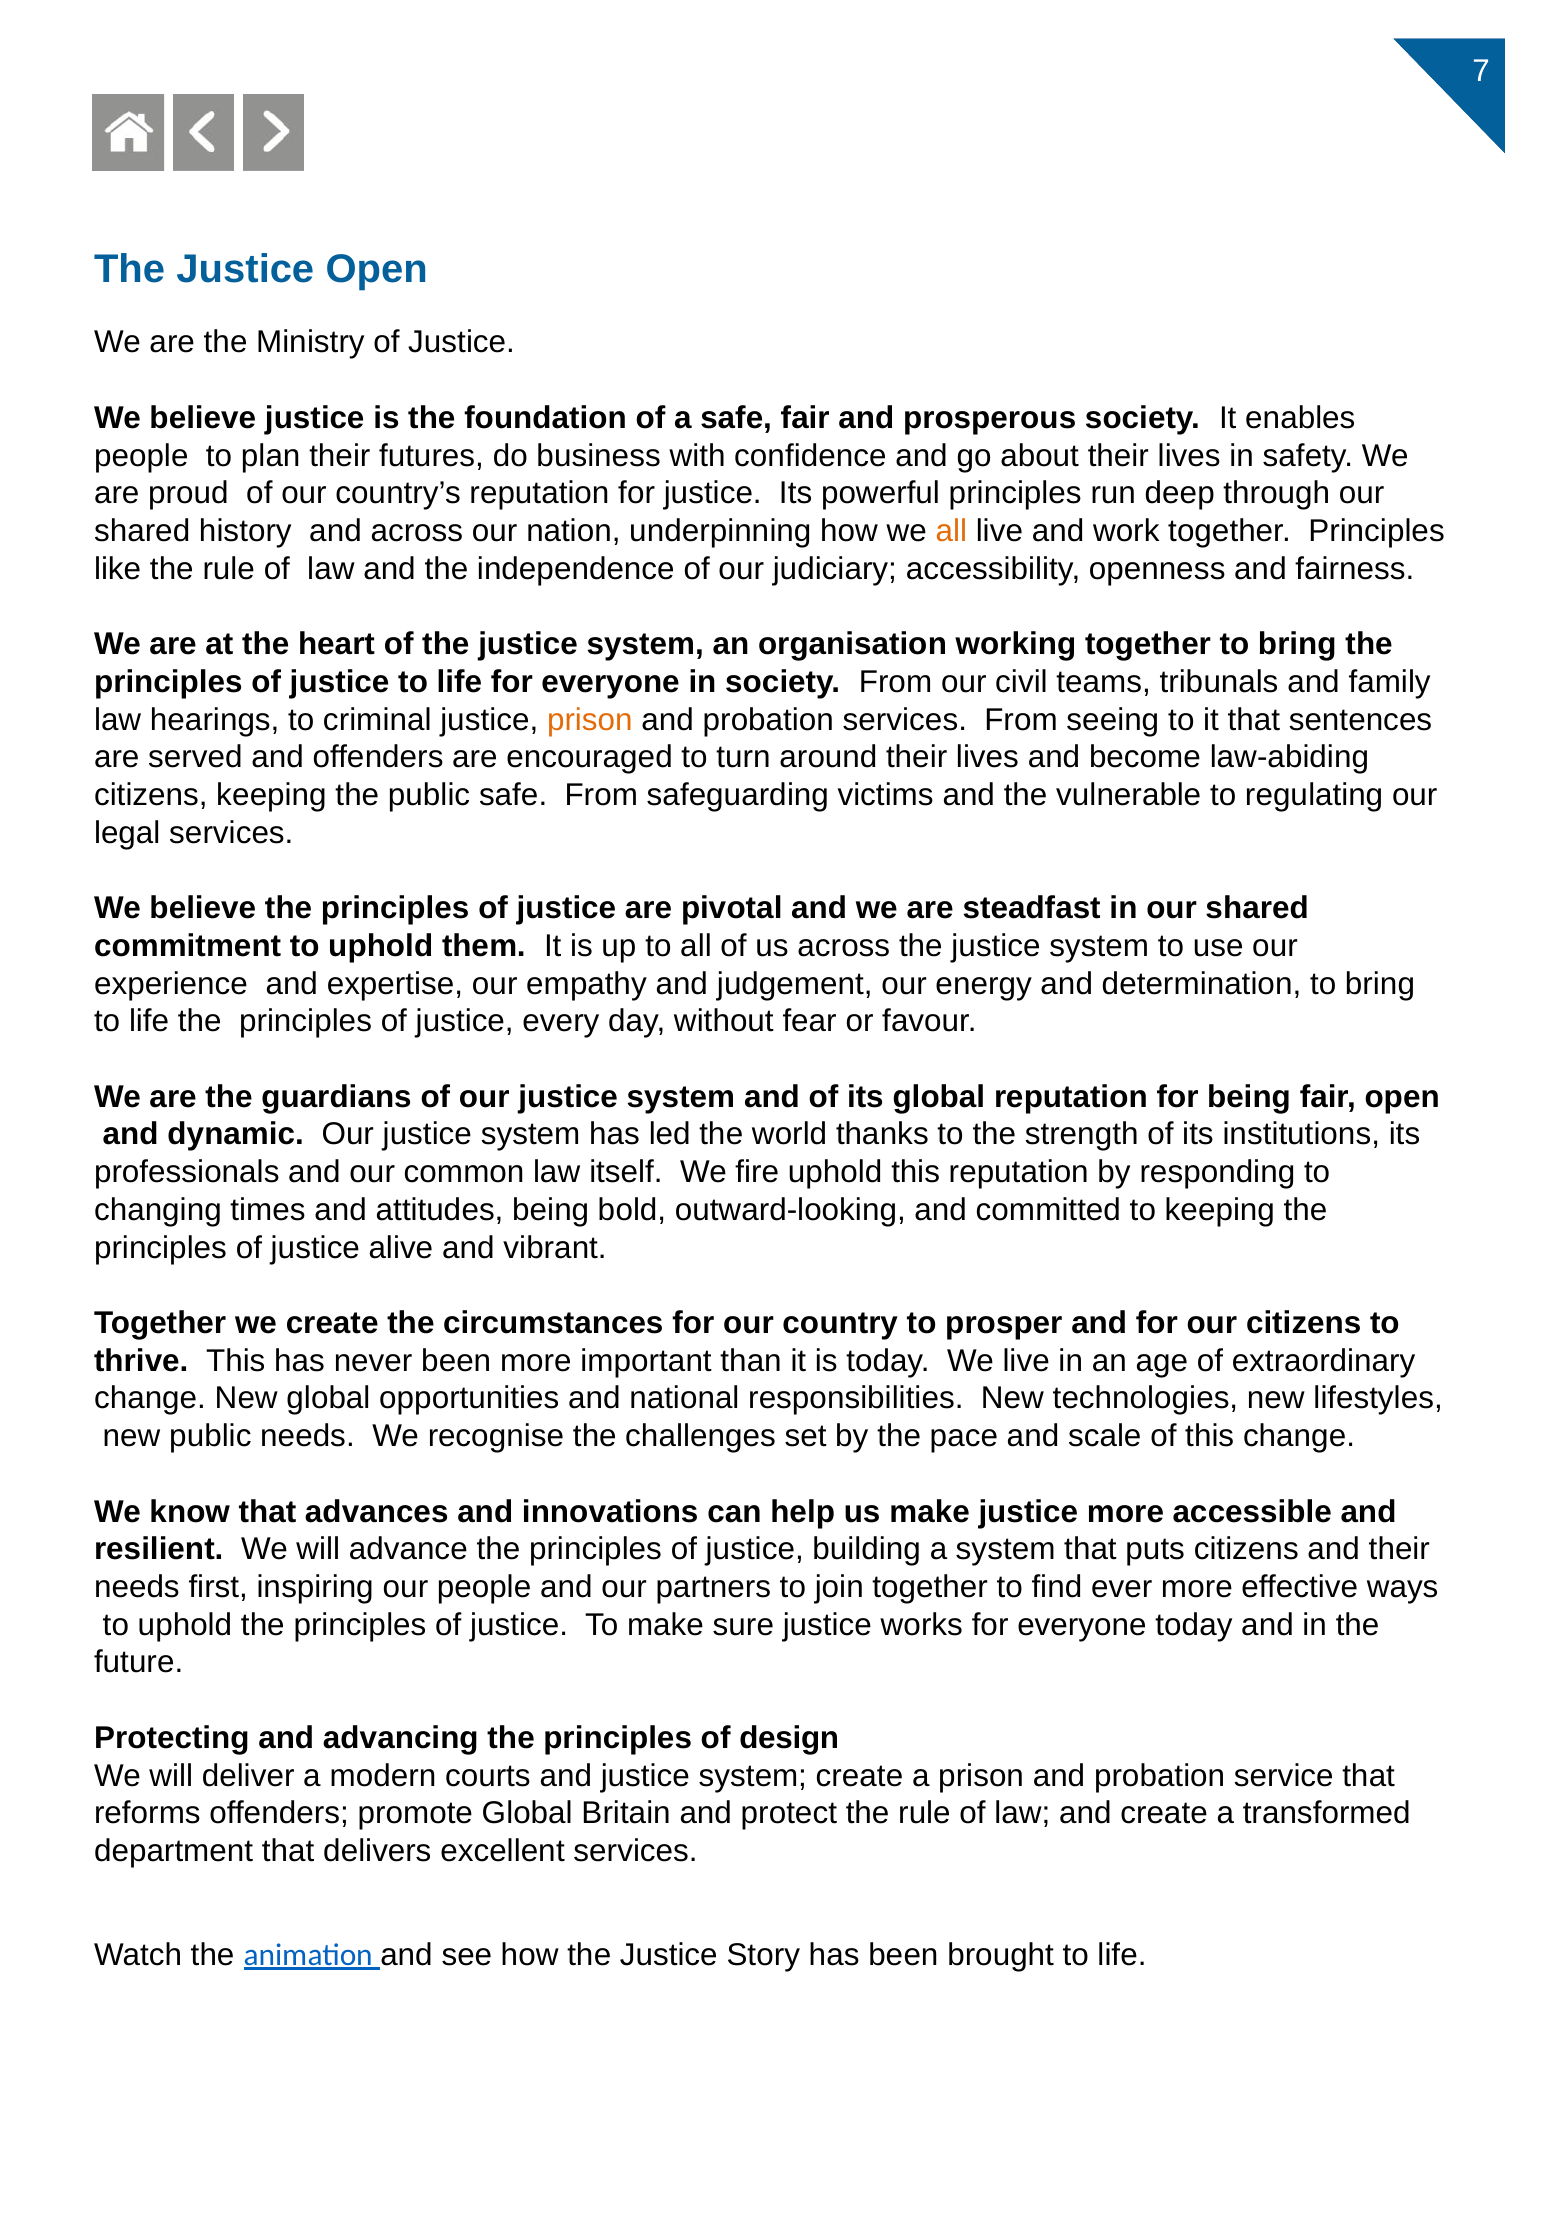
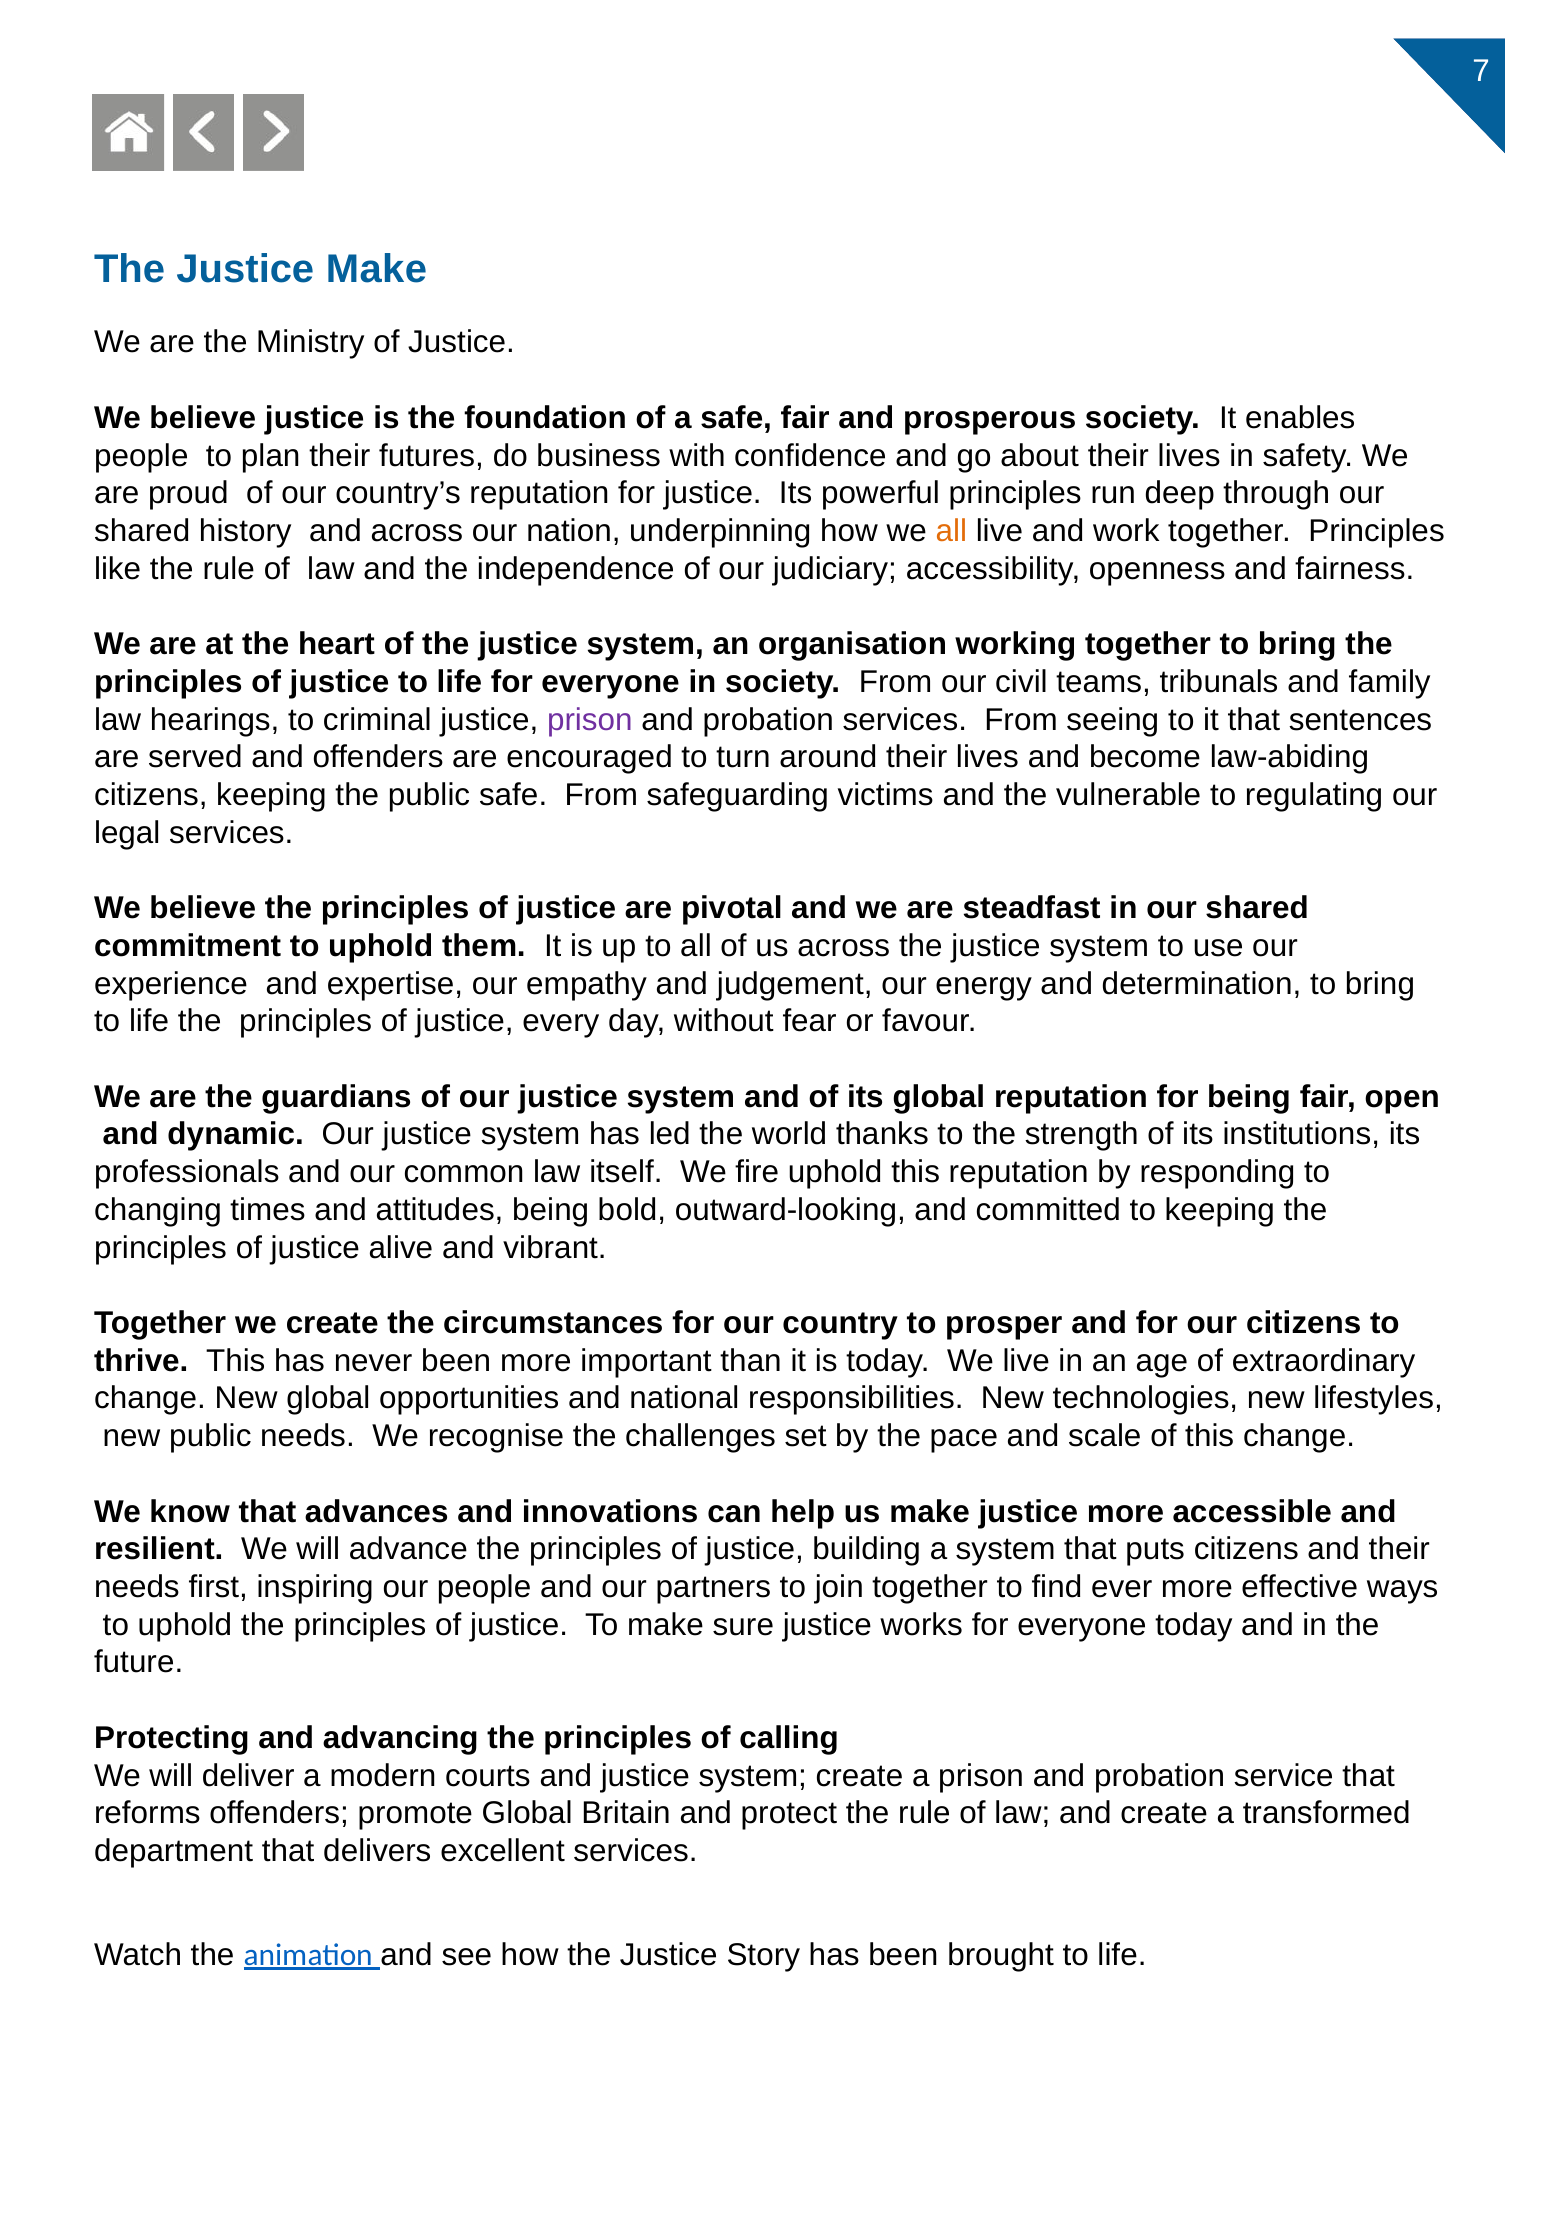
Justice Open: Open -> Make
prison at (590, 720) colour: orange -> purple
design: design -> calling
